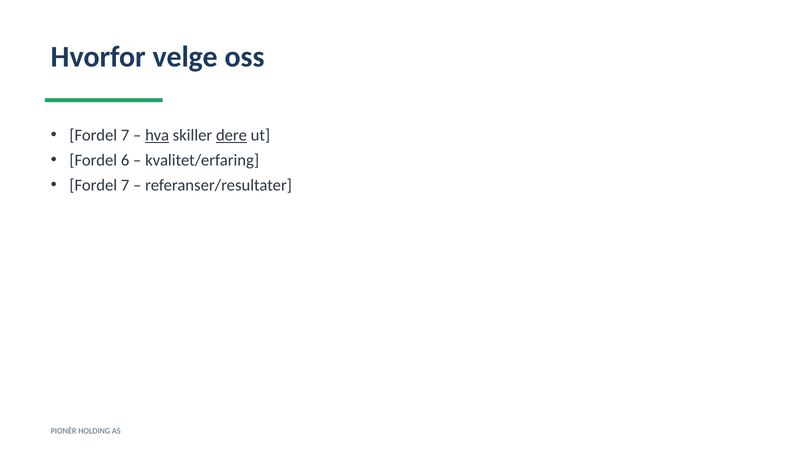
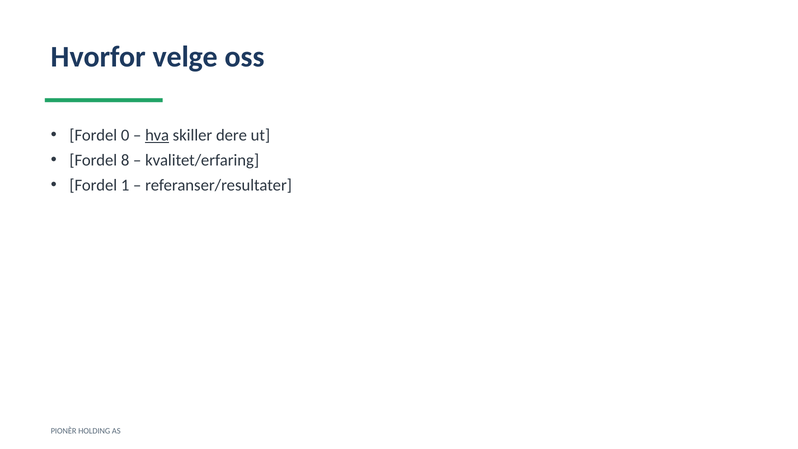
7 at (125, 135): 7 -> 0
dere underline: present -> none
6: 6 -> 8
7 at (125, 185): 7 -> 1
